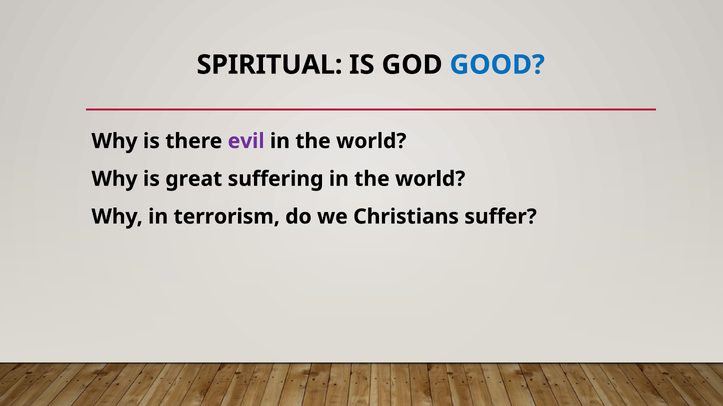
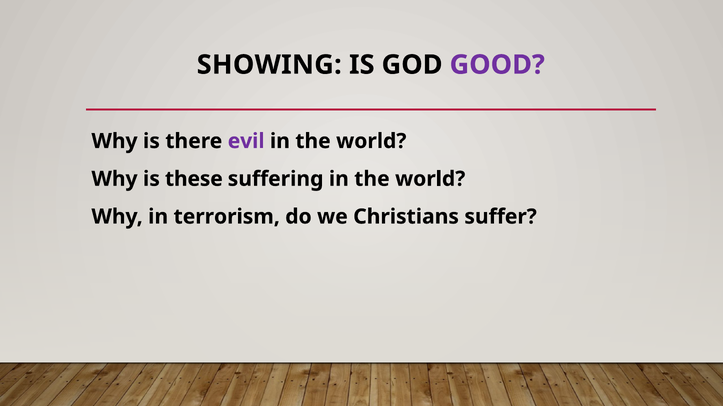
SPIRITUAL: SPIRITUAL -> SHOWING
GOOD colour: blue -> purple
great: great -> these
